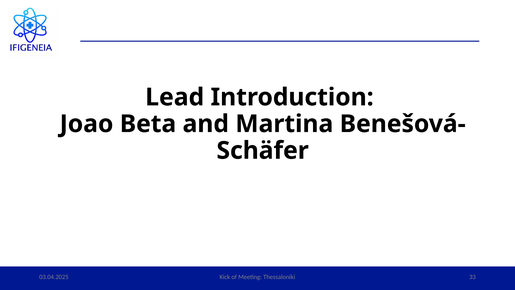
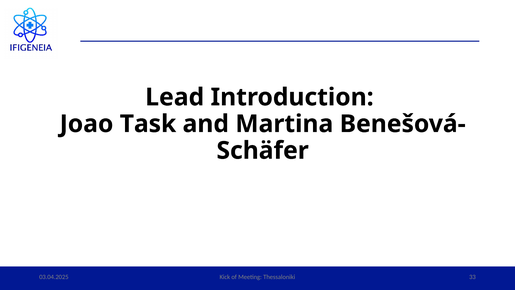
Beta: Beta -> Task
